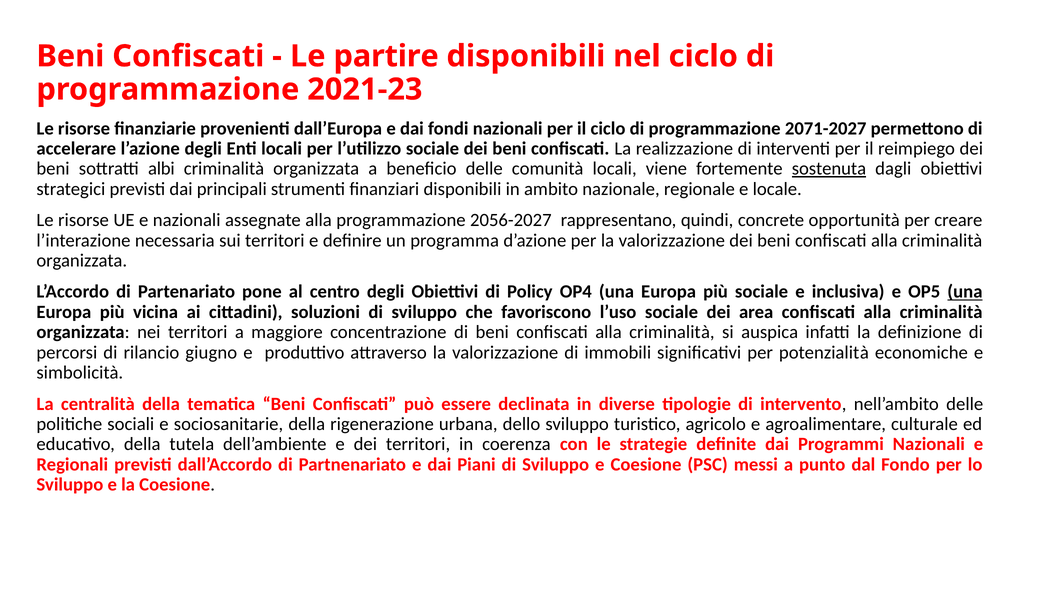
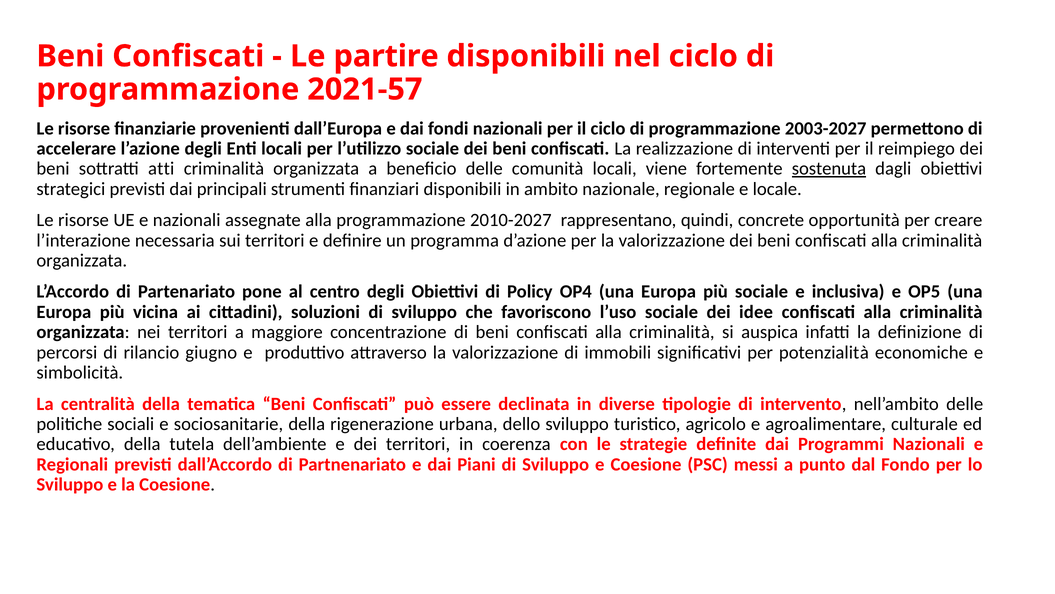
2021-23: 2021-23 -> 2021-57
2071-2027: 2071-2027 -> 2003-2027
albi: albi -> atti
2056-2027: 2056-2027 -> 2010-2027
una at (965, 292) underline: present -> none
area: area -> idee
